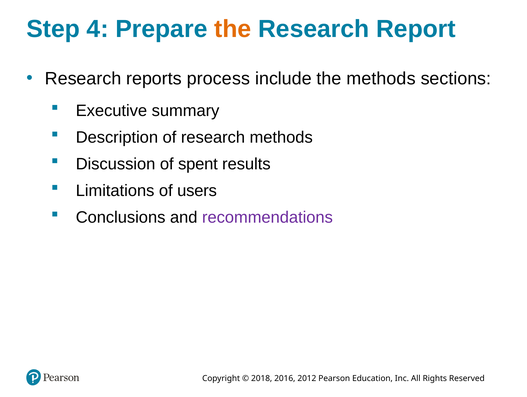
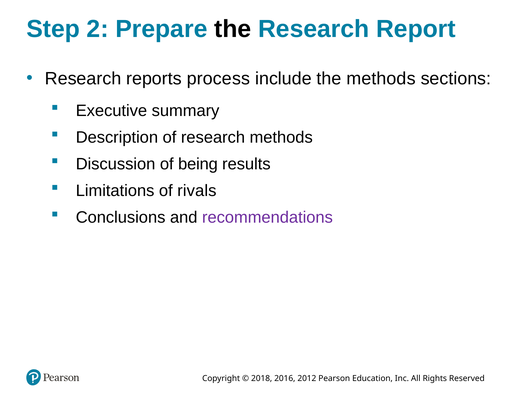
4: 4 -> 2
the at (233, 29) colour: orange -> black
spent: spent -> being
users: users -> rivals
